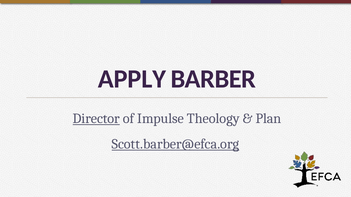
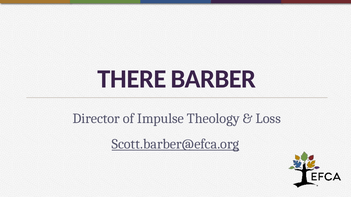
APPLY: APPLY -> THERE
Director underline: present -> none
Plan: Plan -> Loss
